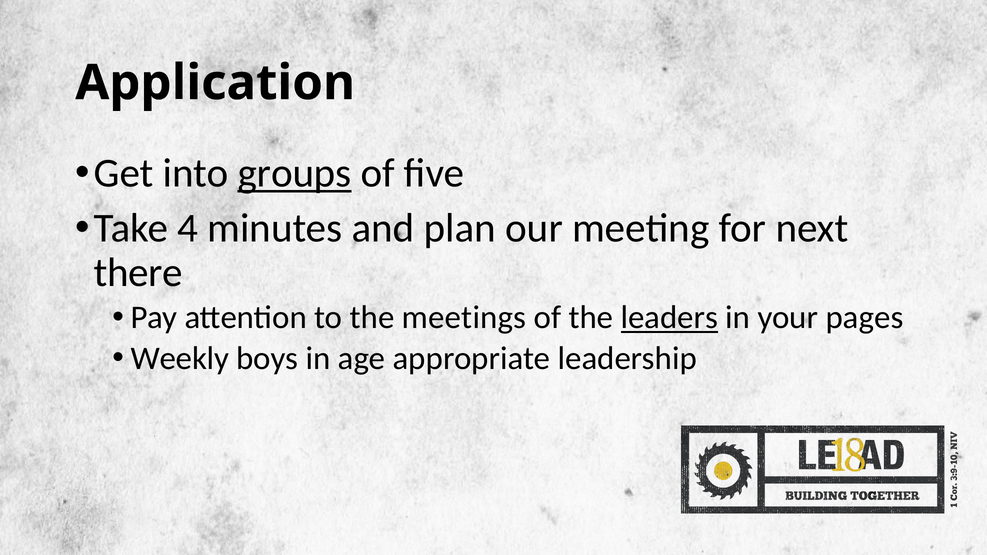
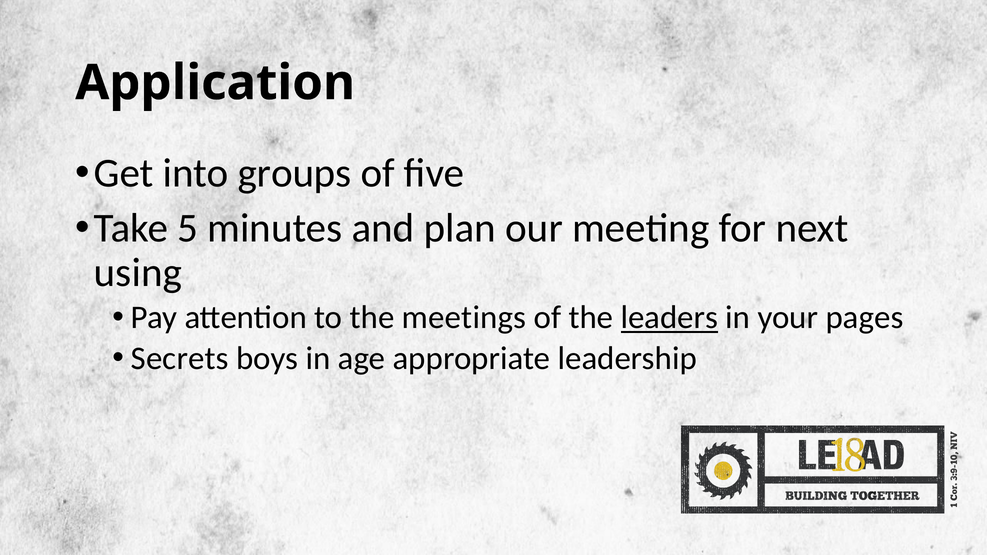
groups underline: present -> none
4: 4 -> 5
there: there -> using
Weekly: Weekly -> Secrets
